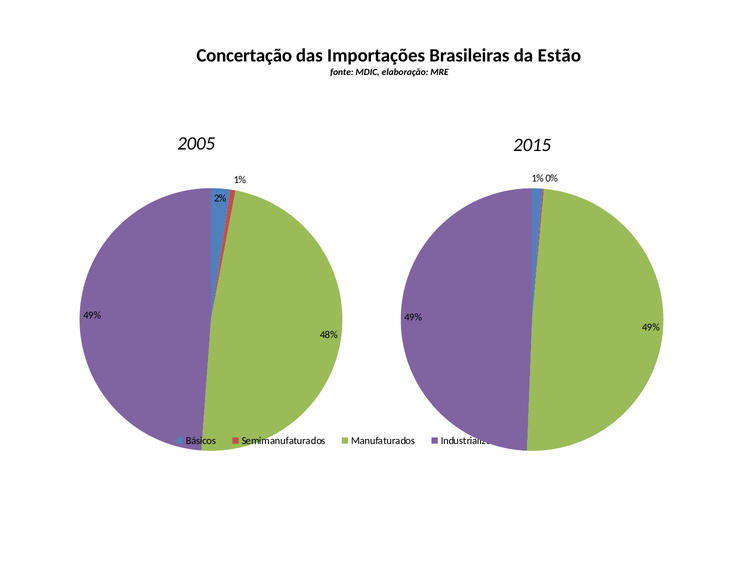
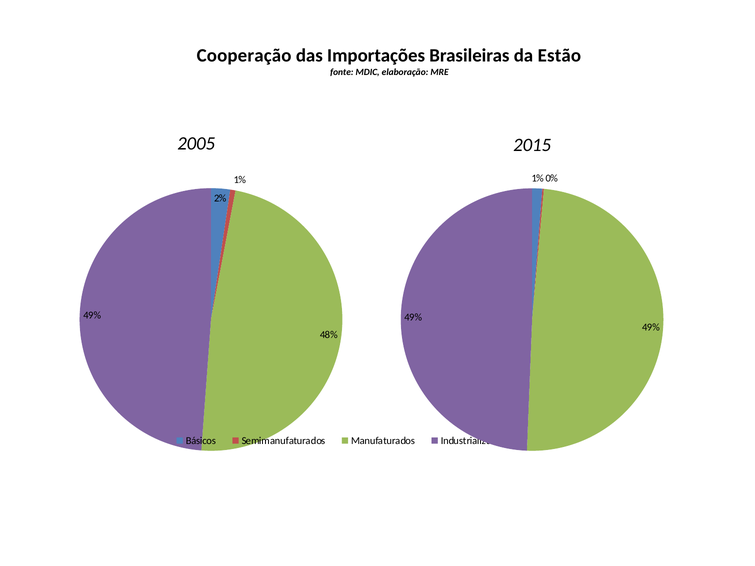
Concertação: Concertação -> Cooperação
